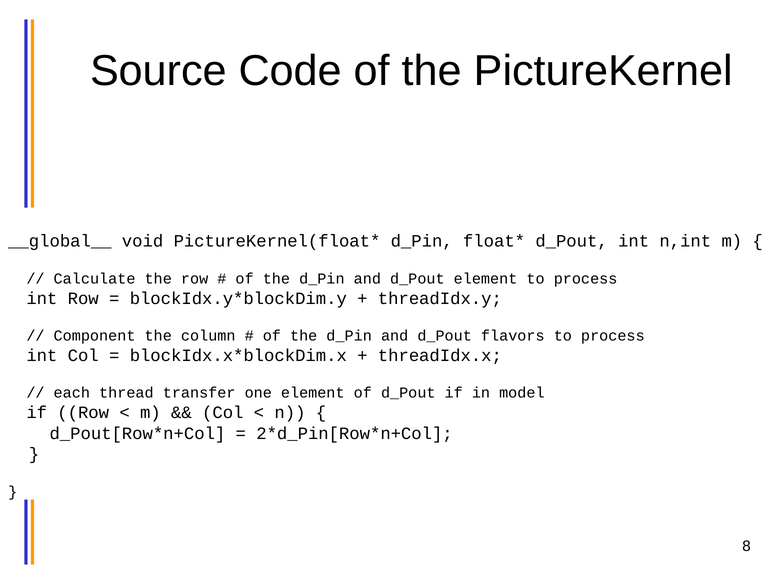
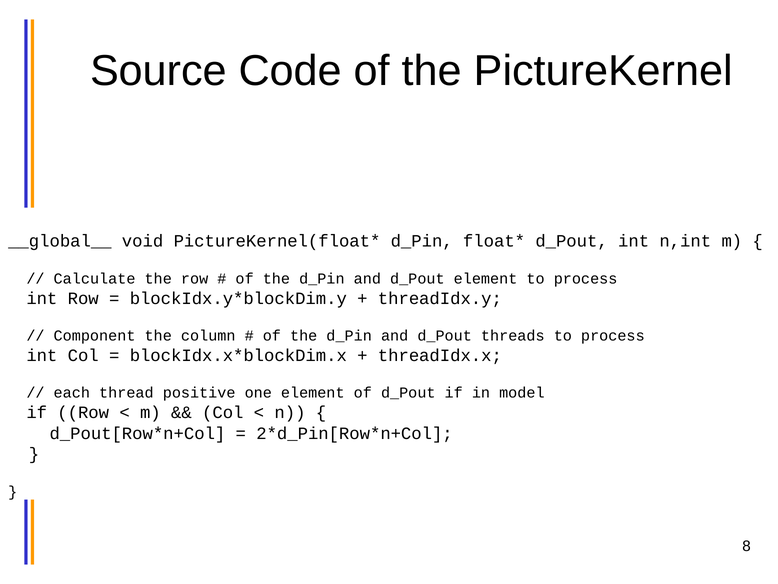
flavors: flavors -> threads
transfer: transfer -> positive
